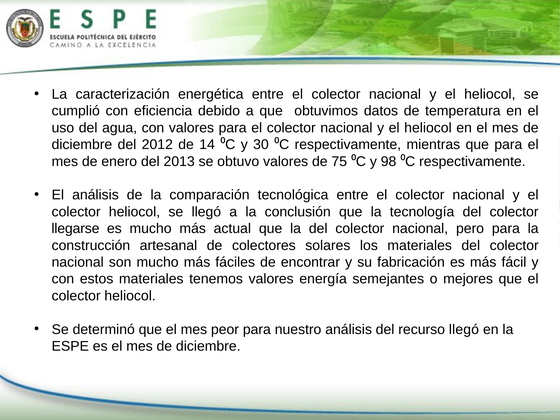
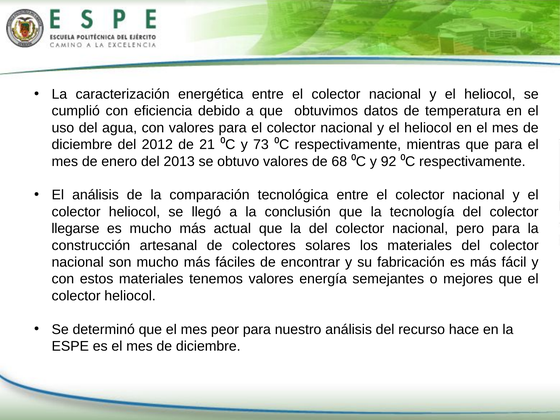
14: 14 -> 21
30: 30 -> 73
75: 75 -> 68
98: 98 -> 92
recurso llegó: llegó -> hace
